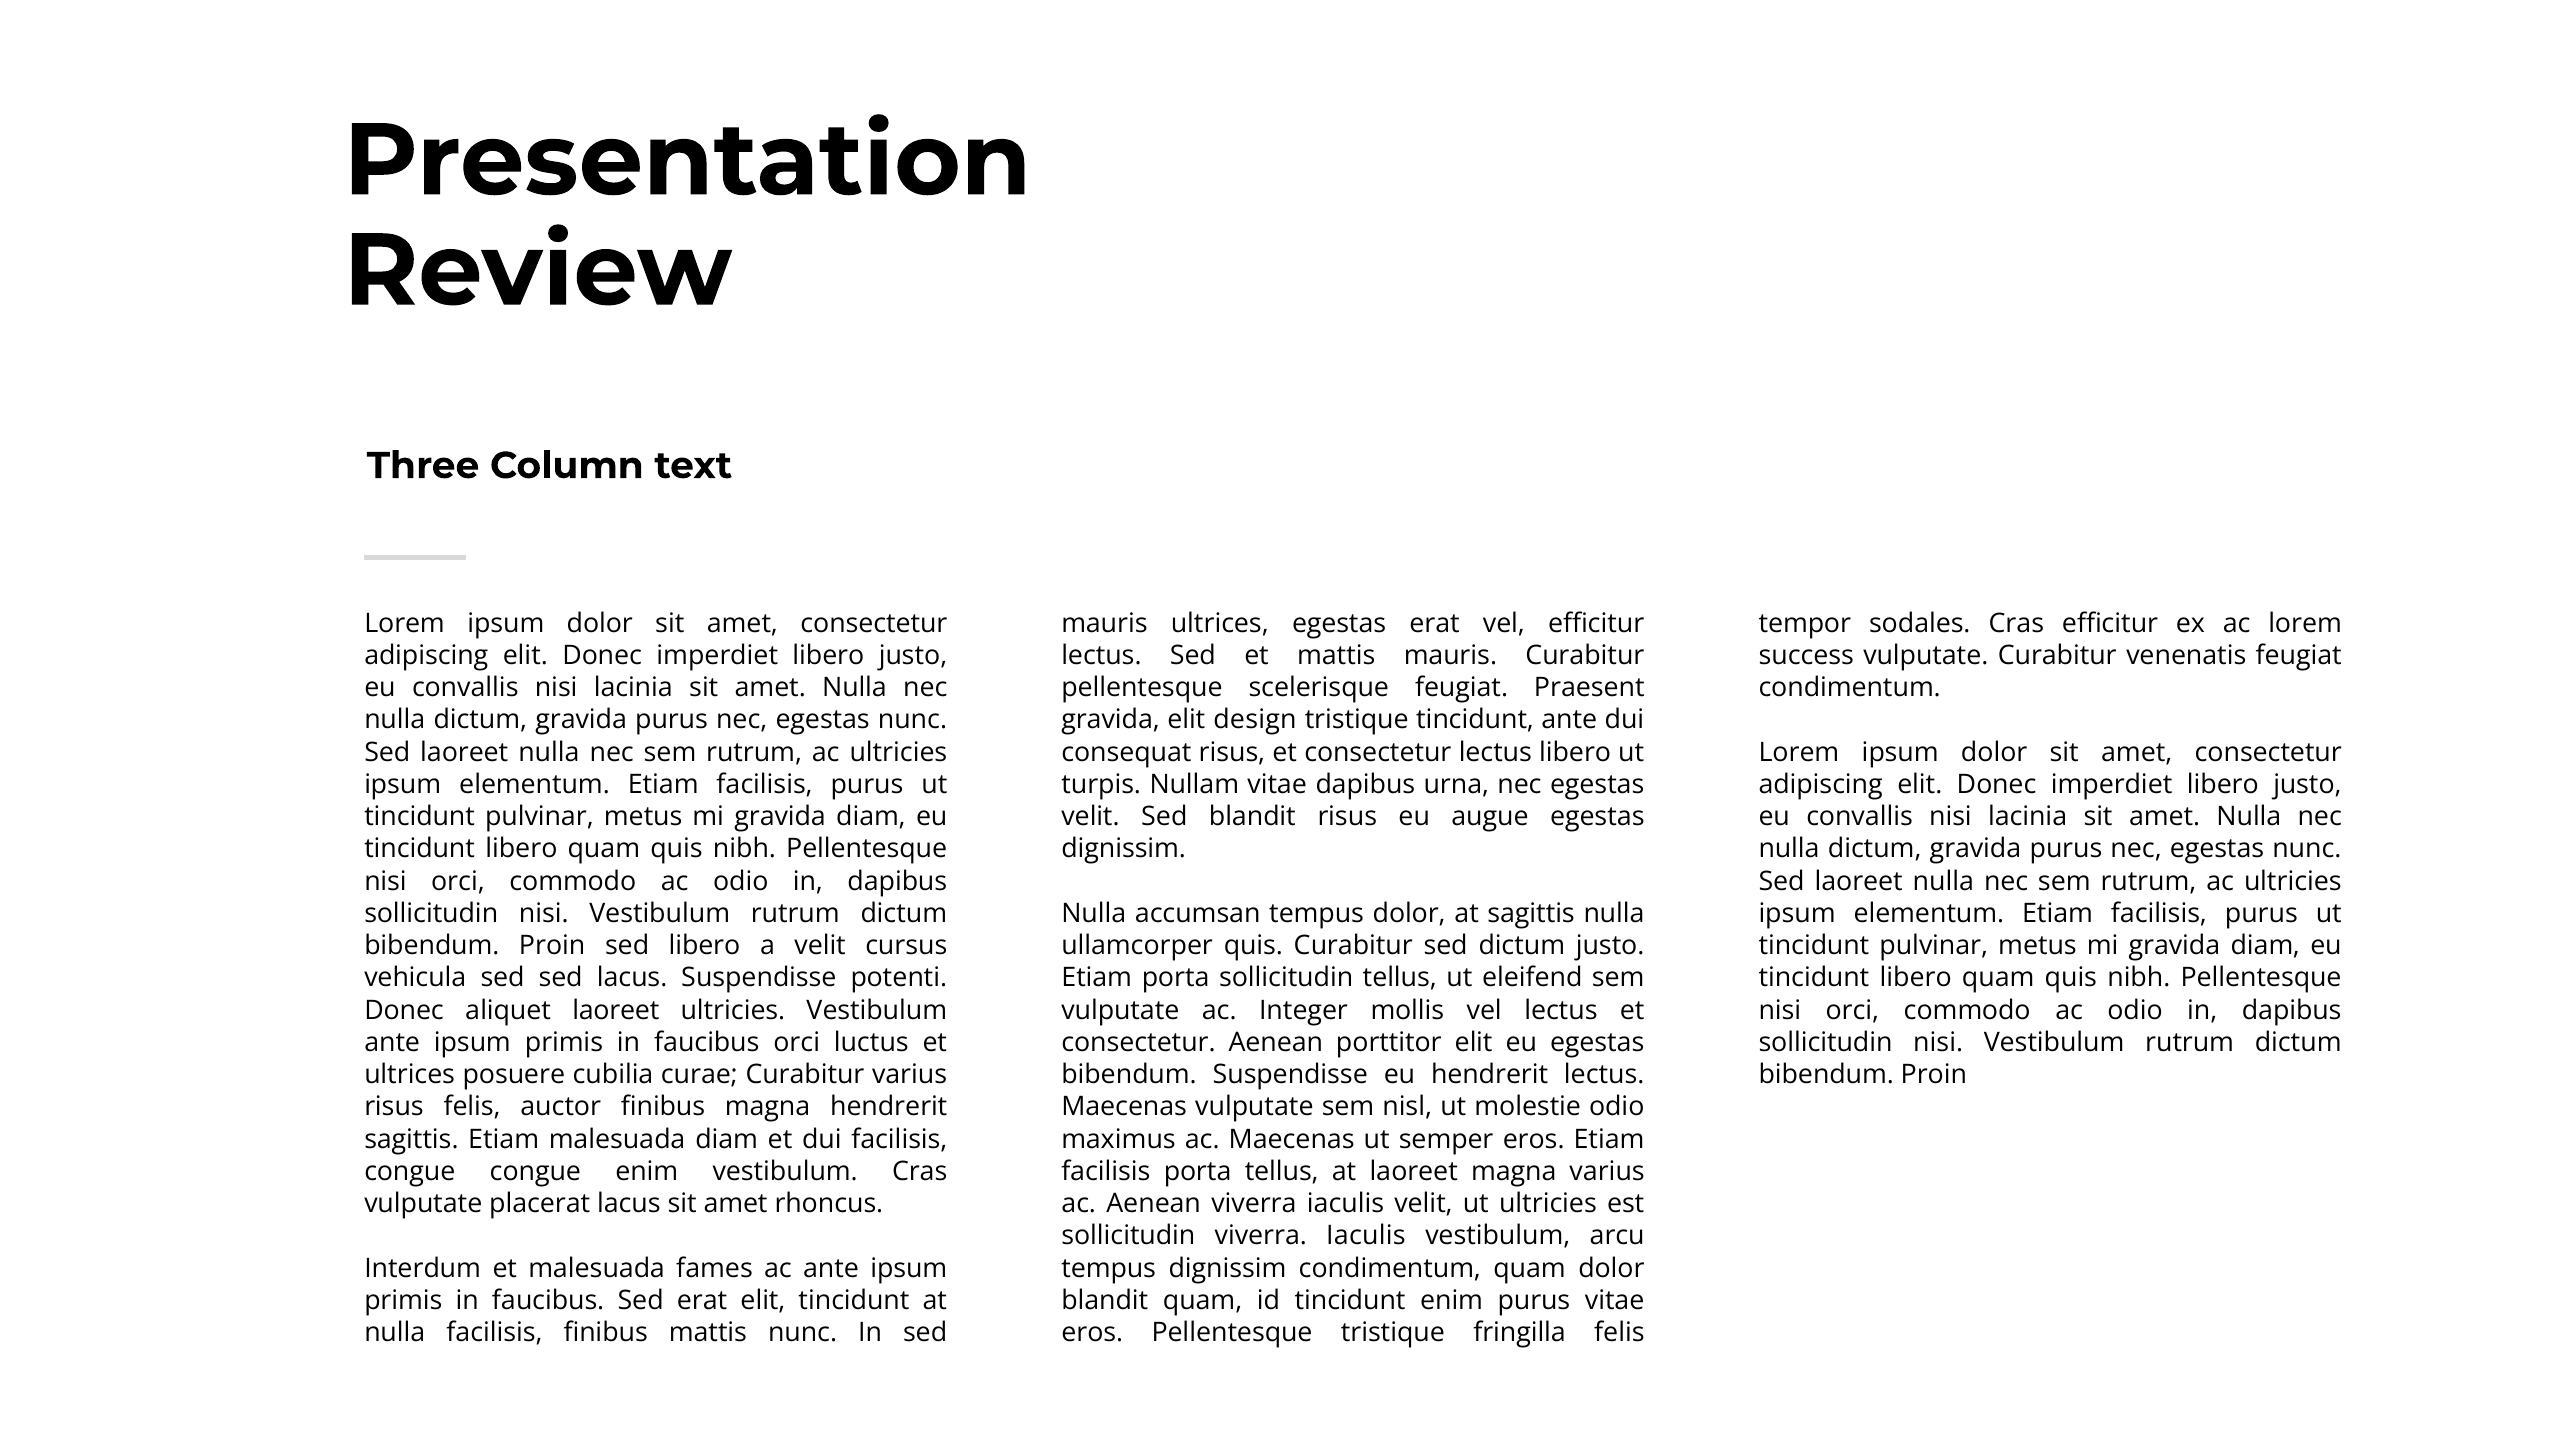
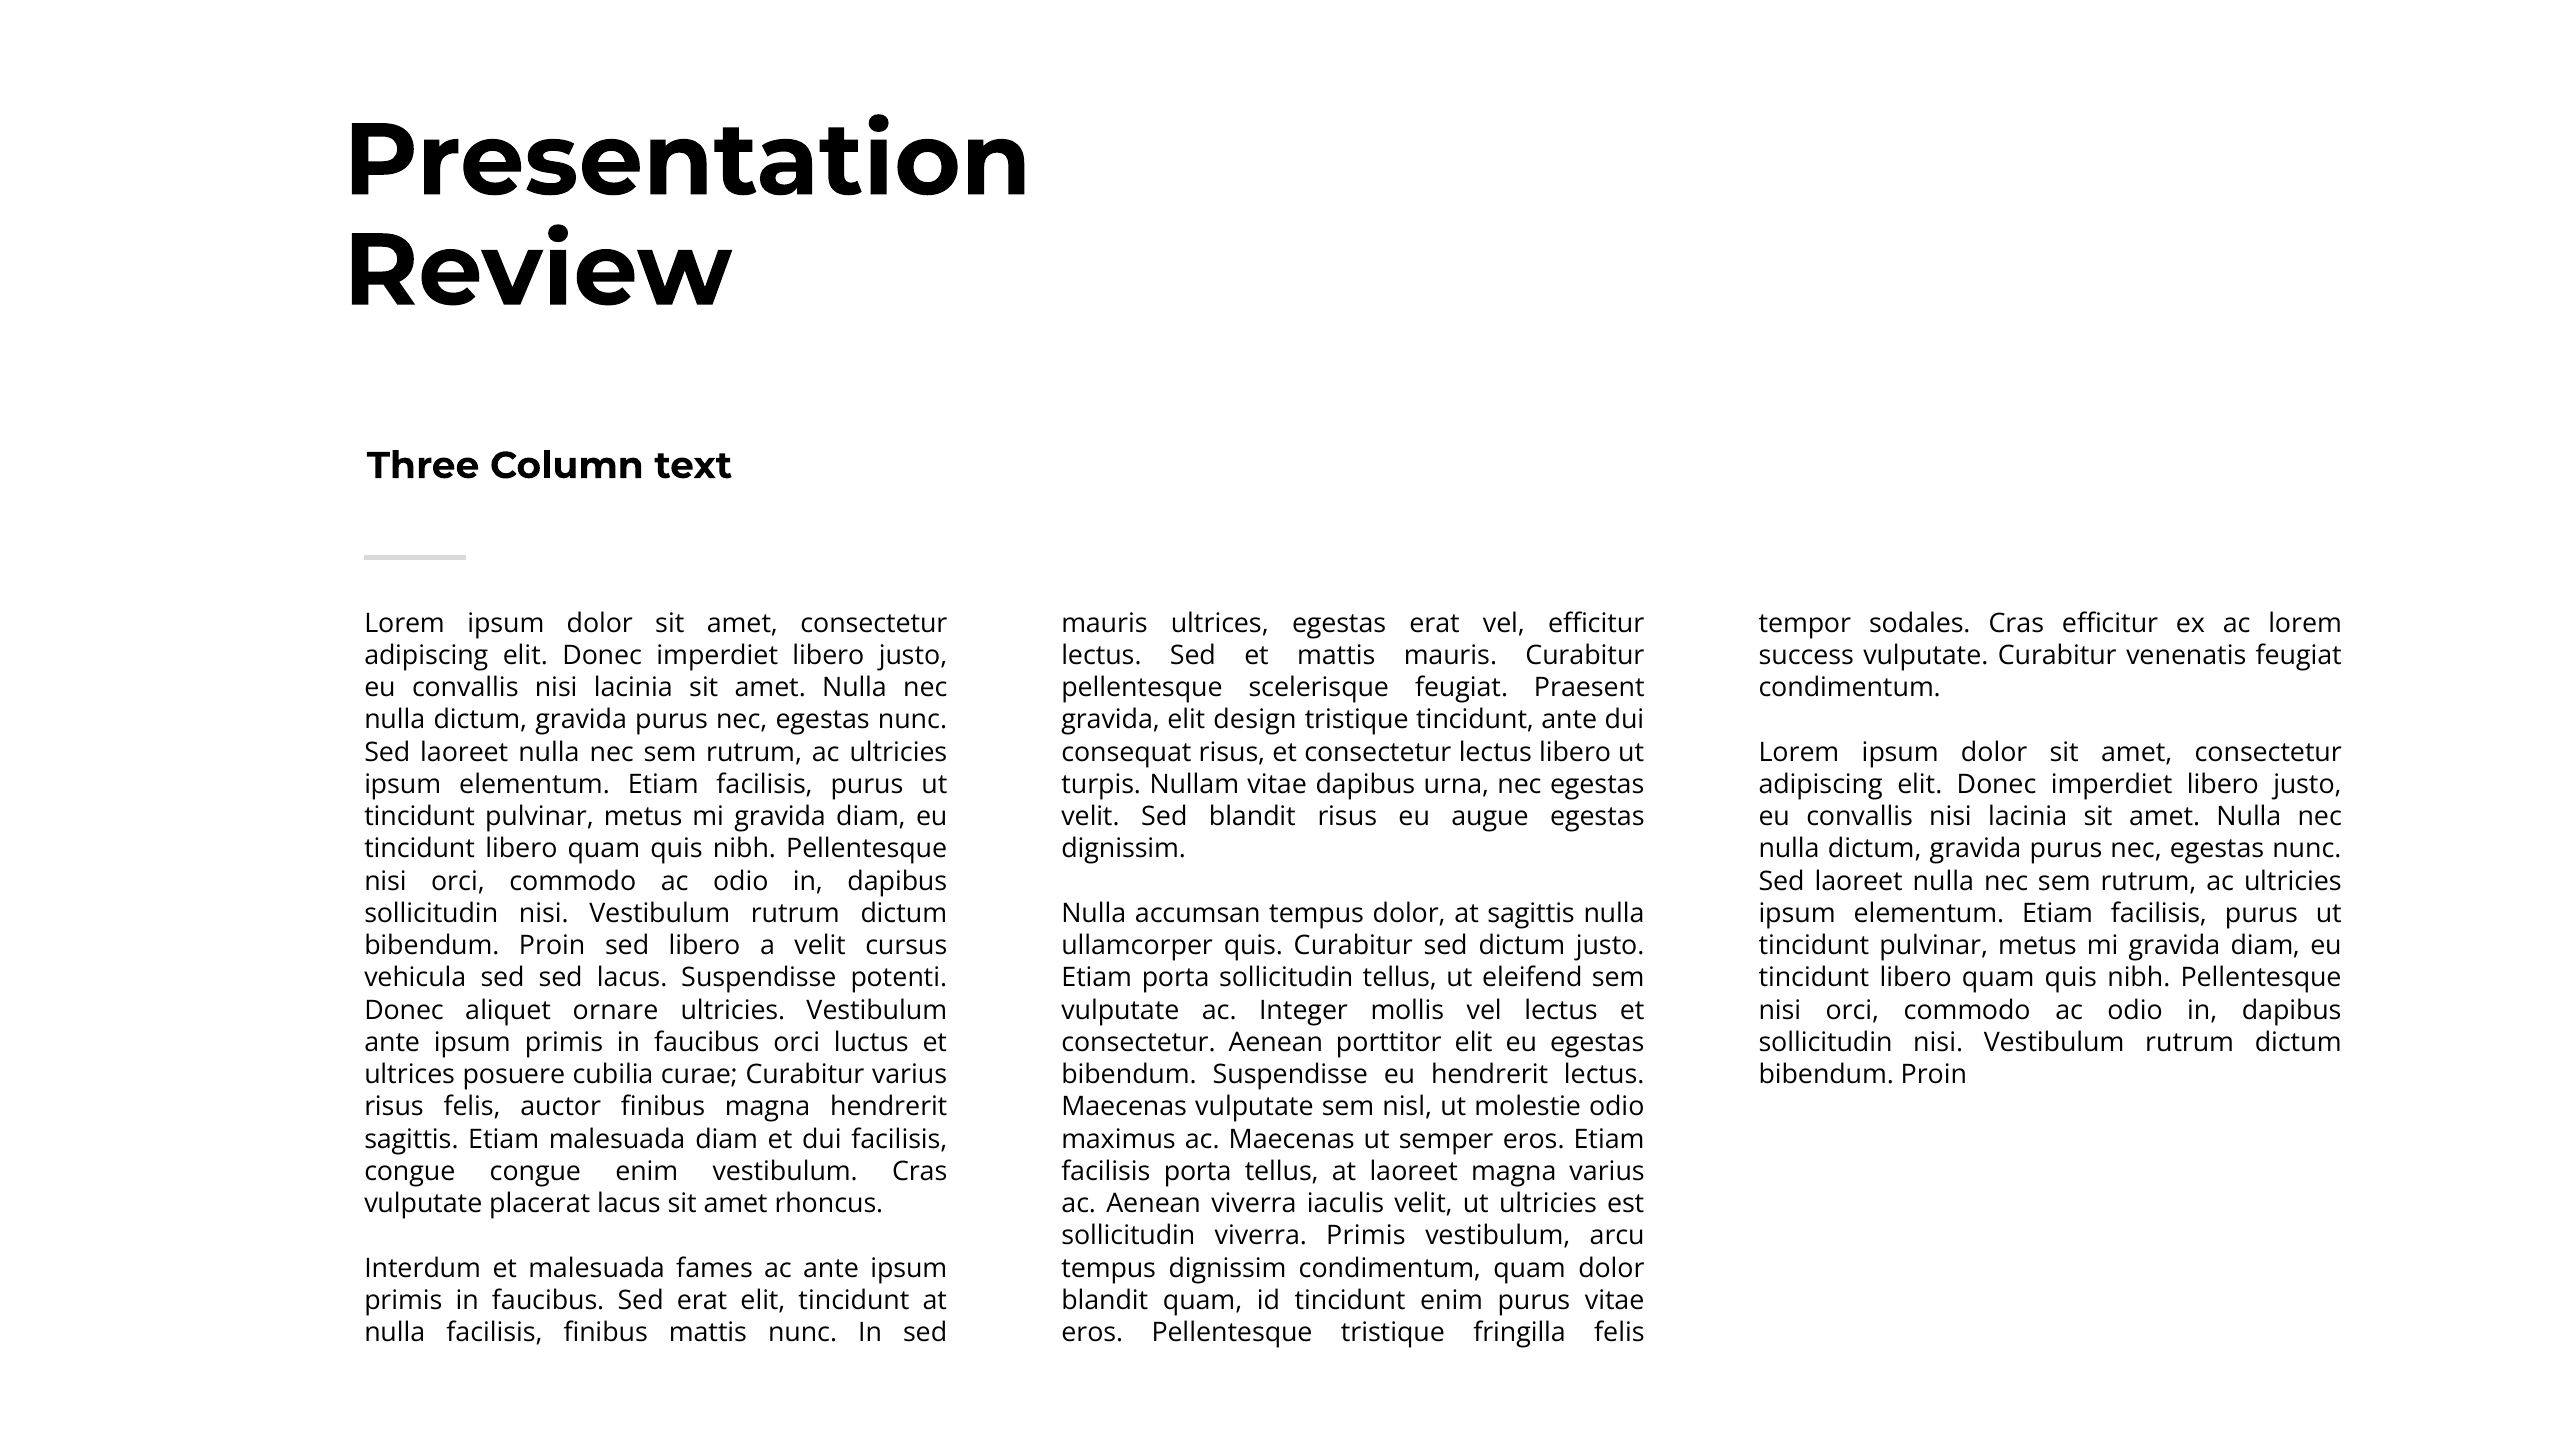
aliquet laoreet: laoreet -> ornare
sollicitudin viverra Iaculis: Iaculis -> Primis
